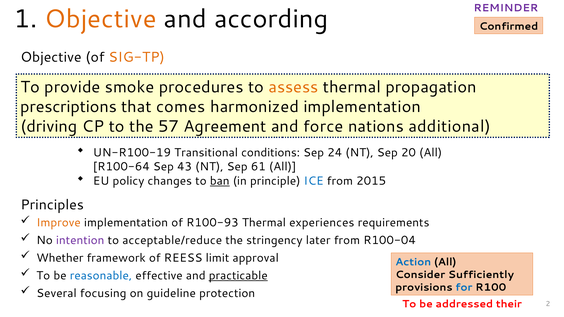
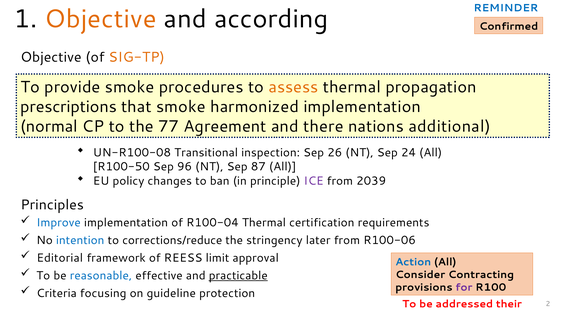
REMINDER colour: purple -> blue
that comes: comes -> smoke
driving: driving -> normal
57: 57 -> 77
force: force -> there
UN-R100-19: UN-R100-19 -> UN-R100-08
conditions: conditions -> inspection
24: 24 -> 26
20: 20 -> 24
R100-64: R100-64 -> R100-50
43: 43 -> 96
61: 61 -> 87
ban underline: present -> none
ICE colour: blue -> purple
2015: 2015 -> 2039
Improve colour: orange -> blue
R100-93: R100-93 -> R100-04
experiences: experiences -> certification
intention colour: purple -> blue
acceptable/reduce: acceptable/reduce -> corrections/reduce
R100-04: R100-04 -> R100-06
Whether: Whether -> Editorial
Sufficiently: Sufficiently -> Contracting
for colour: blue -> purple
Several: Several -> Criteria
